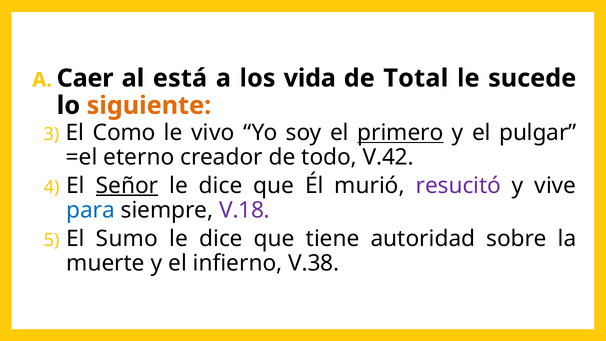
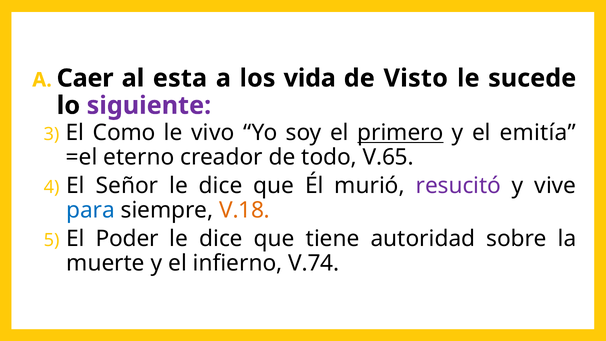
está: está -> esta
Total: Total -> Visto
siguiente colour: orange -> purple
pulgar: pulgar -> emitía
V.42: V.42 -> V.65
Señor underline: present -> none
V.18 colour: purple -> orange
Sumo: Sumo -> Poder
V.38: V.38 -> V.74
